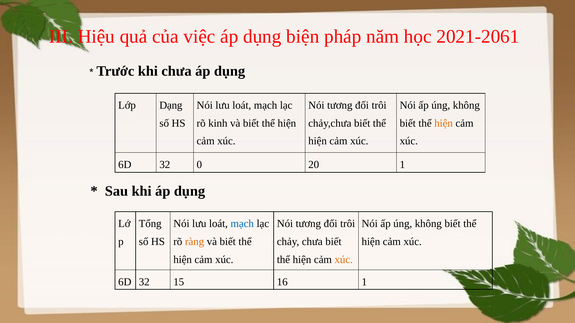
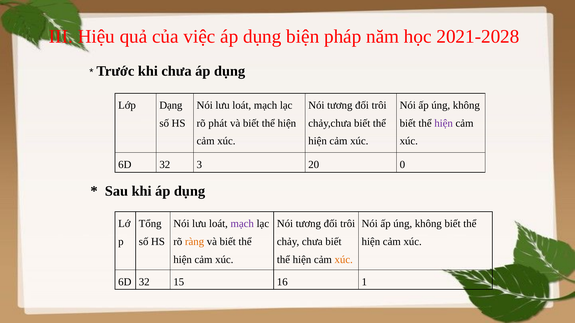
2021-2061: 2021-2061 -> 2021-2028
kinh: kinh -> phát
hiện at (444, 123) colour: orange -> purple
0: 0 -> 3
20 1: 1 -> 0
mạch at (242, 224) colour: blue -> purple
